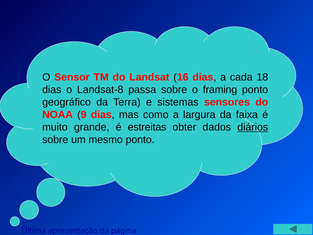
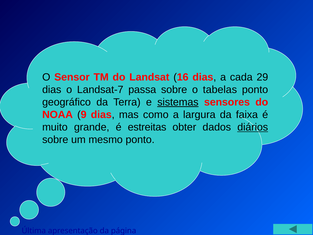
18: 18 -> 29
Landsat-8: Landsat-8 -> Landsat-7
framing: framing -> tabelas
sistemas underline: none -> present
